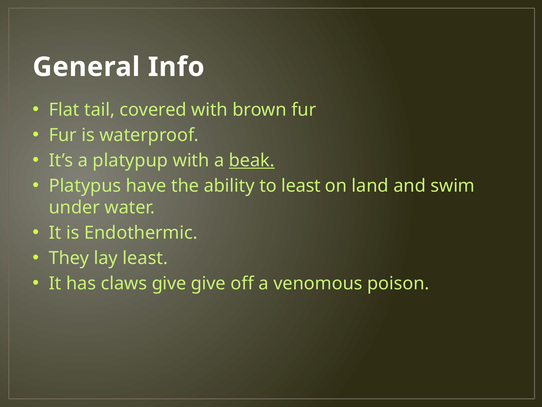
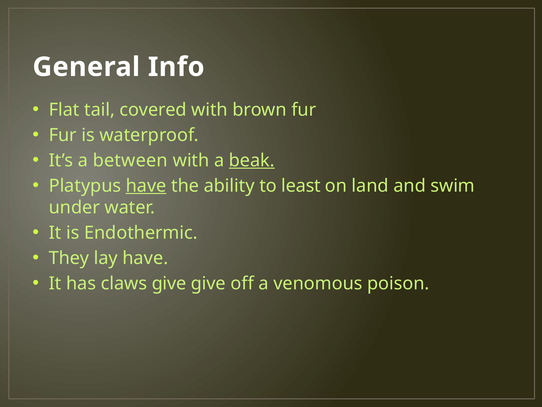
platypup: platypup -> between
have at (146, 186) underline: none -> present
lay least: least -> have
